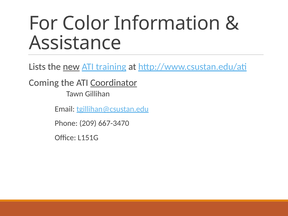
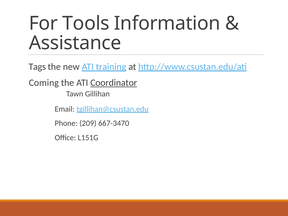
Color: Color -> Tools
Lists: Lists -> Tags
new underline: present -> none
